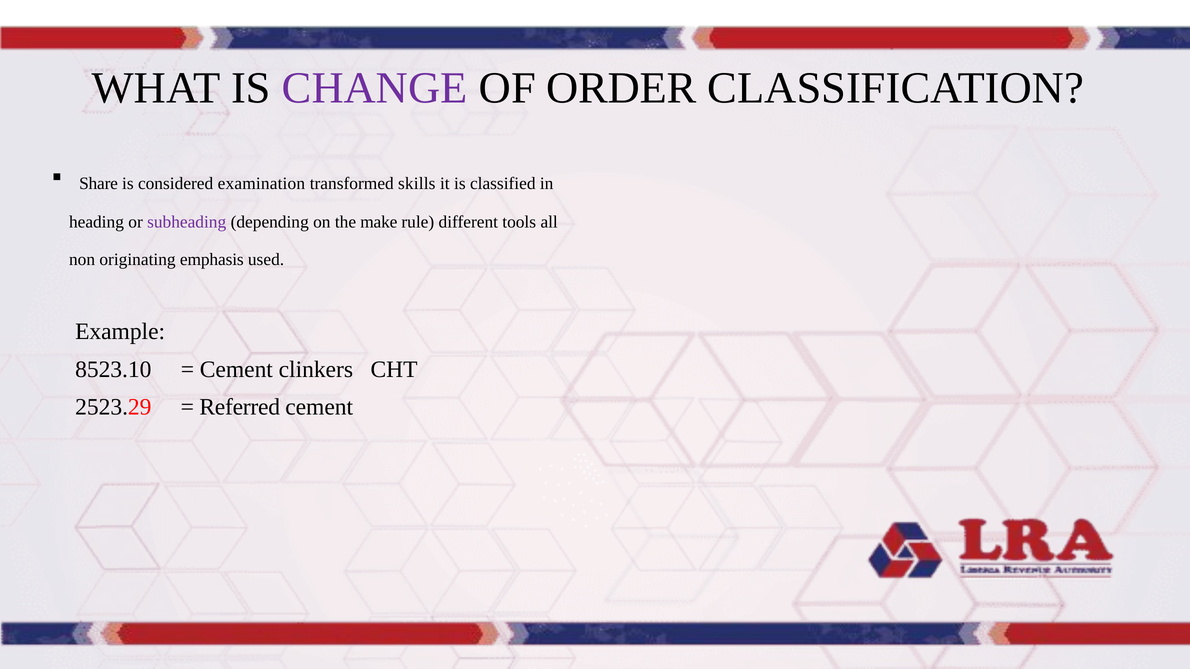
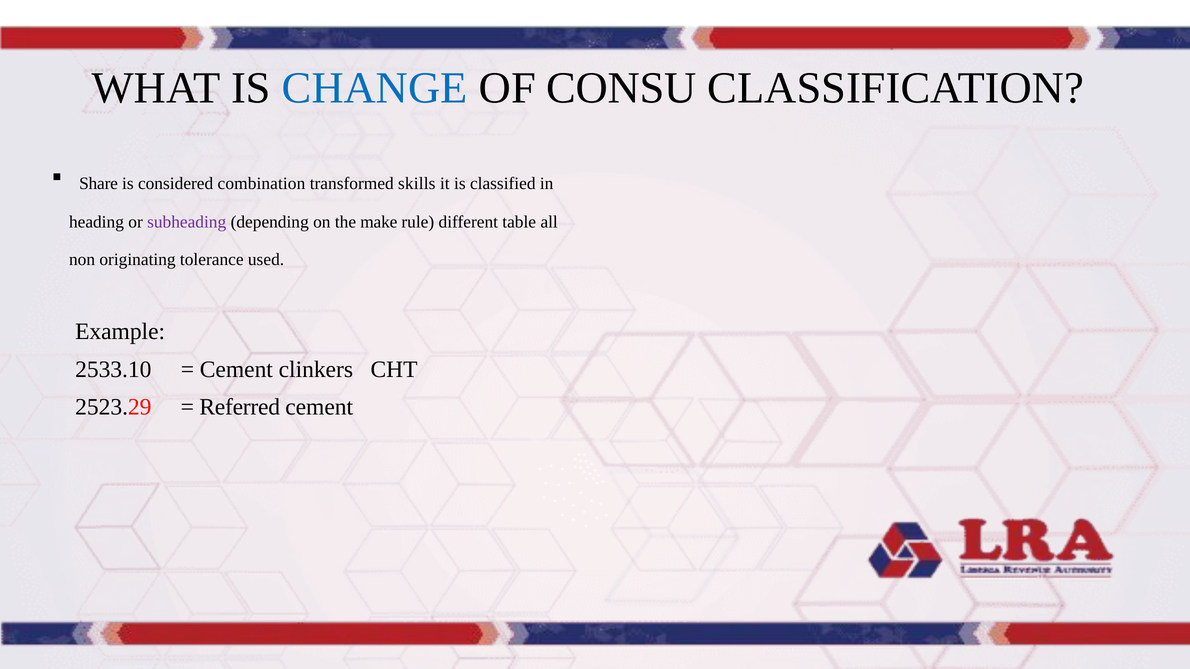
CHANGE colour: purple -> blue
ORDER: ORDER -> CONSU
examination: examination -> combination
tools: tools -> table
emphasis: emphasis -> tolerance
8523.10: 8523.10 -> 2533.10
